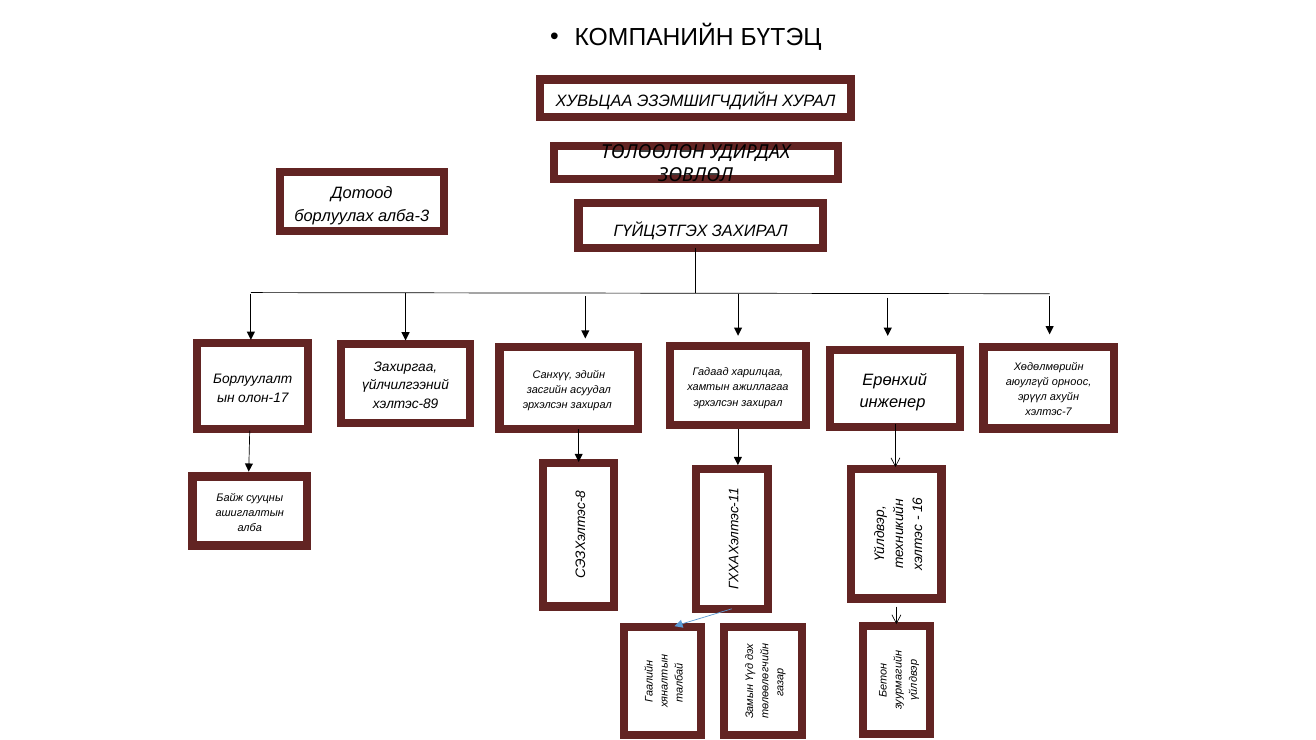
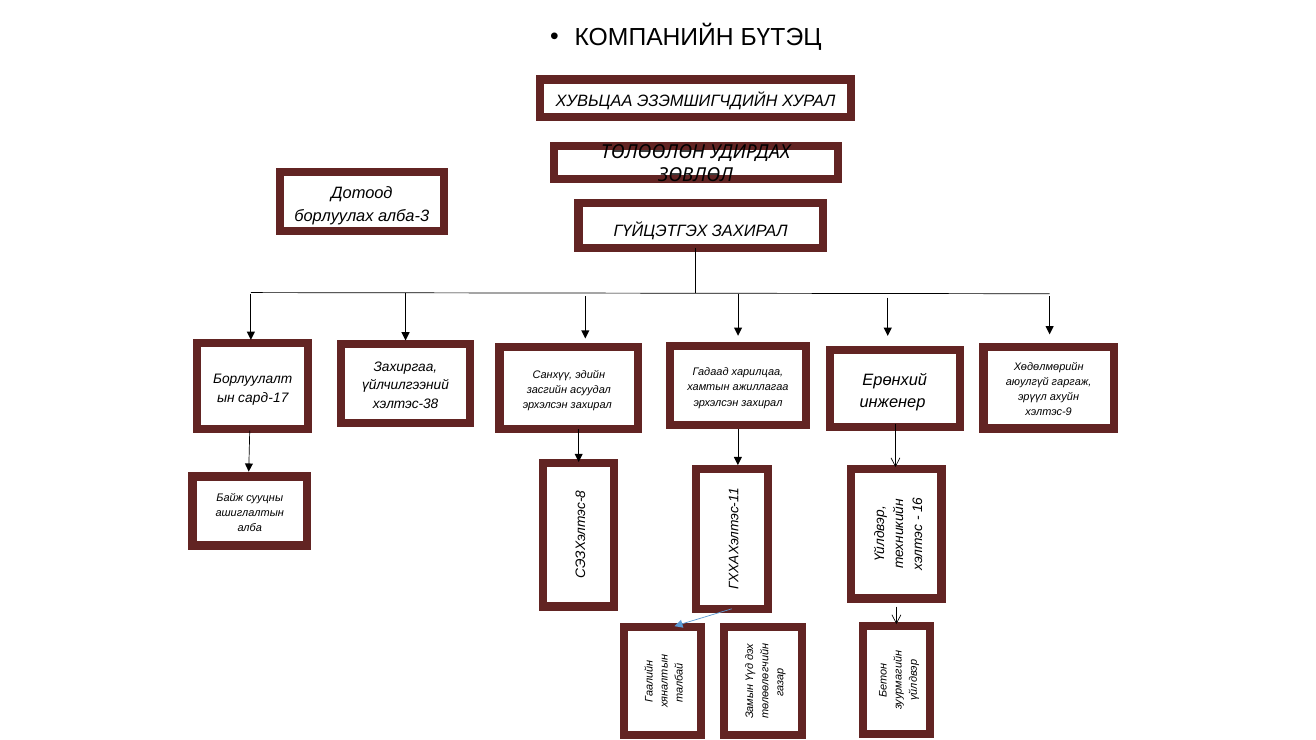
орноос: орноос -> гаргаж
олон-17: олон-17 -> сард-17
хэлтэс-89: хэлтэс-89 -> хэлтэс-38
хэлтэс-7: хэлтэс-7 -> хэлтэс-9
